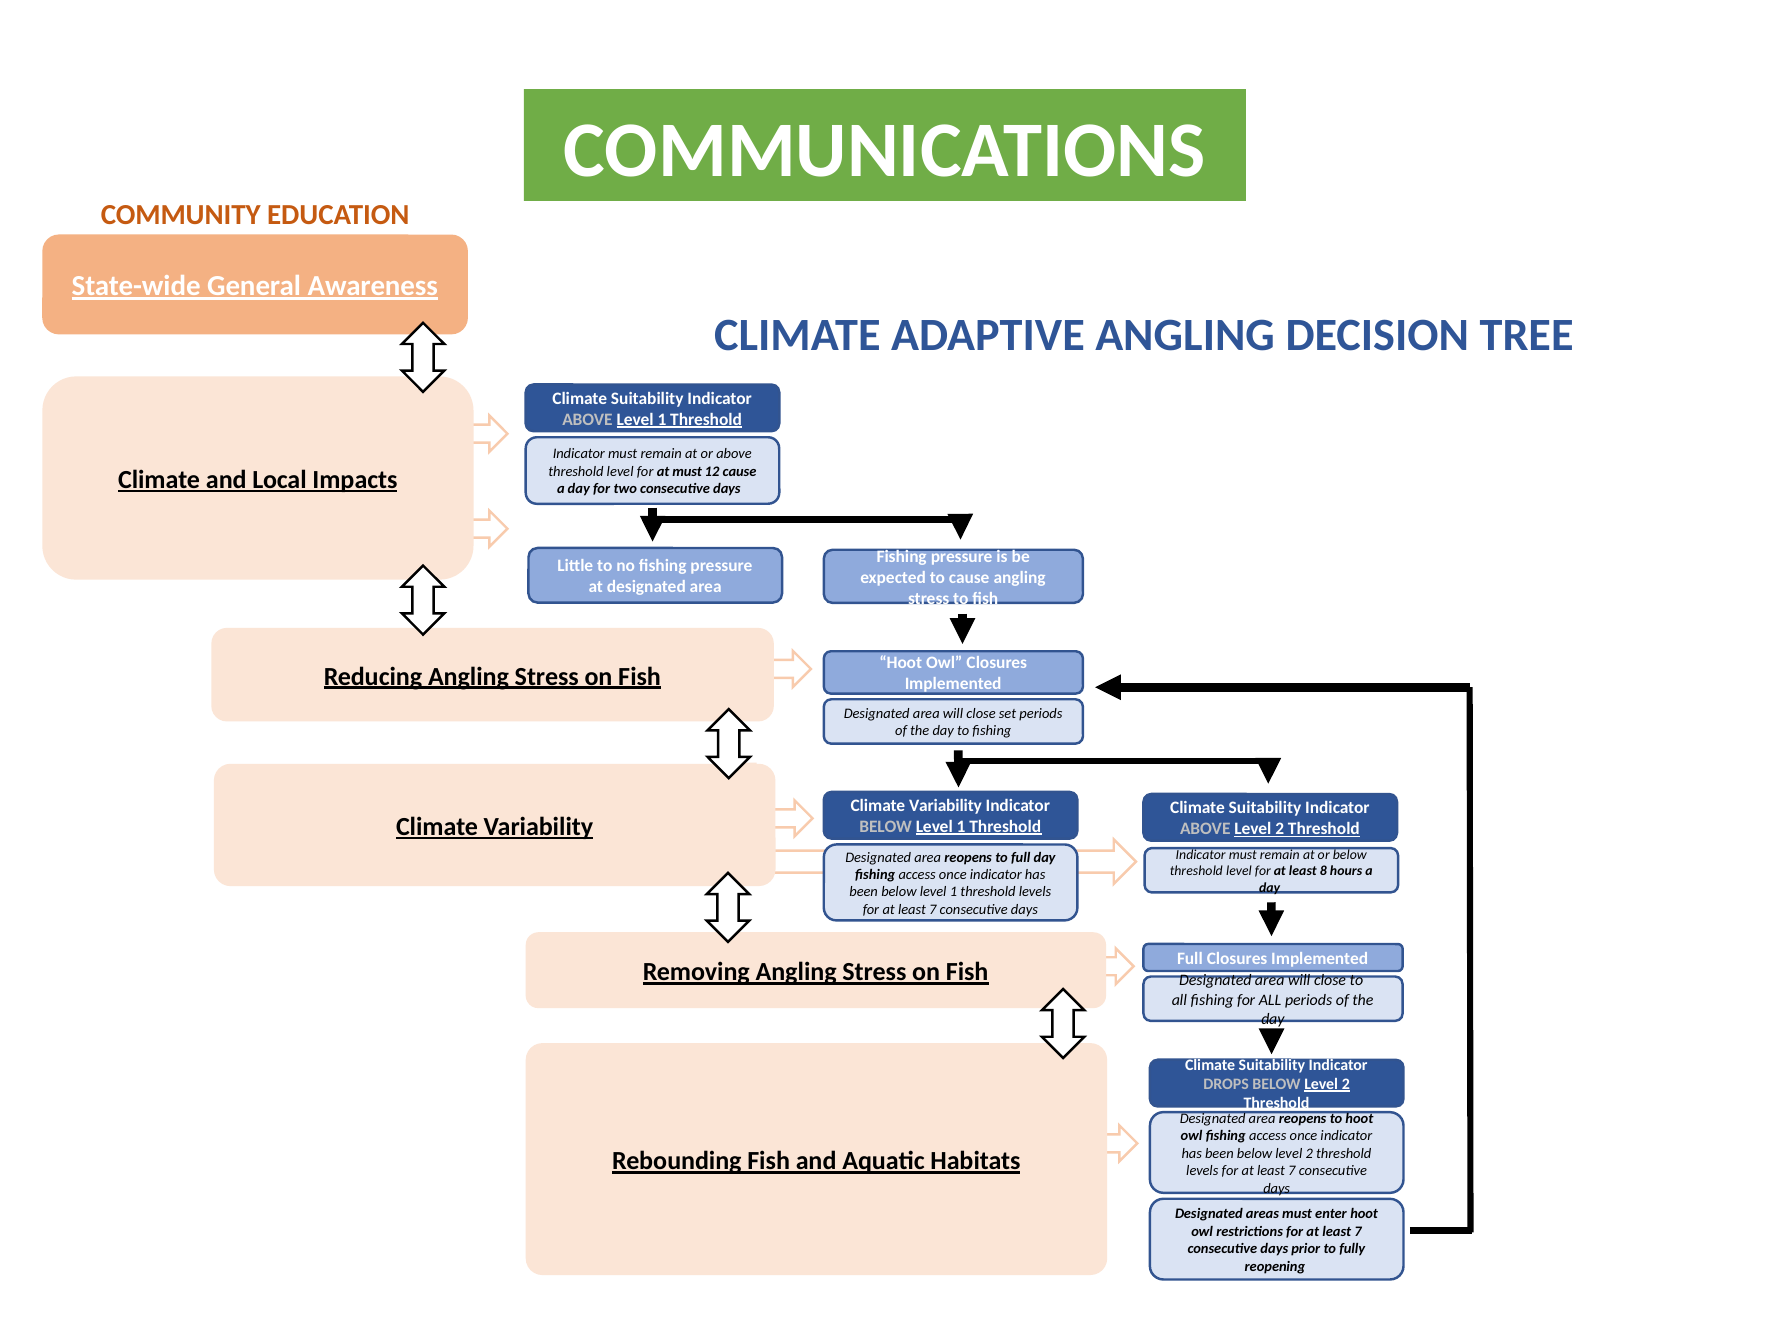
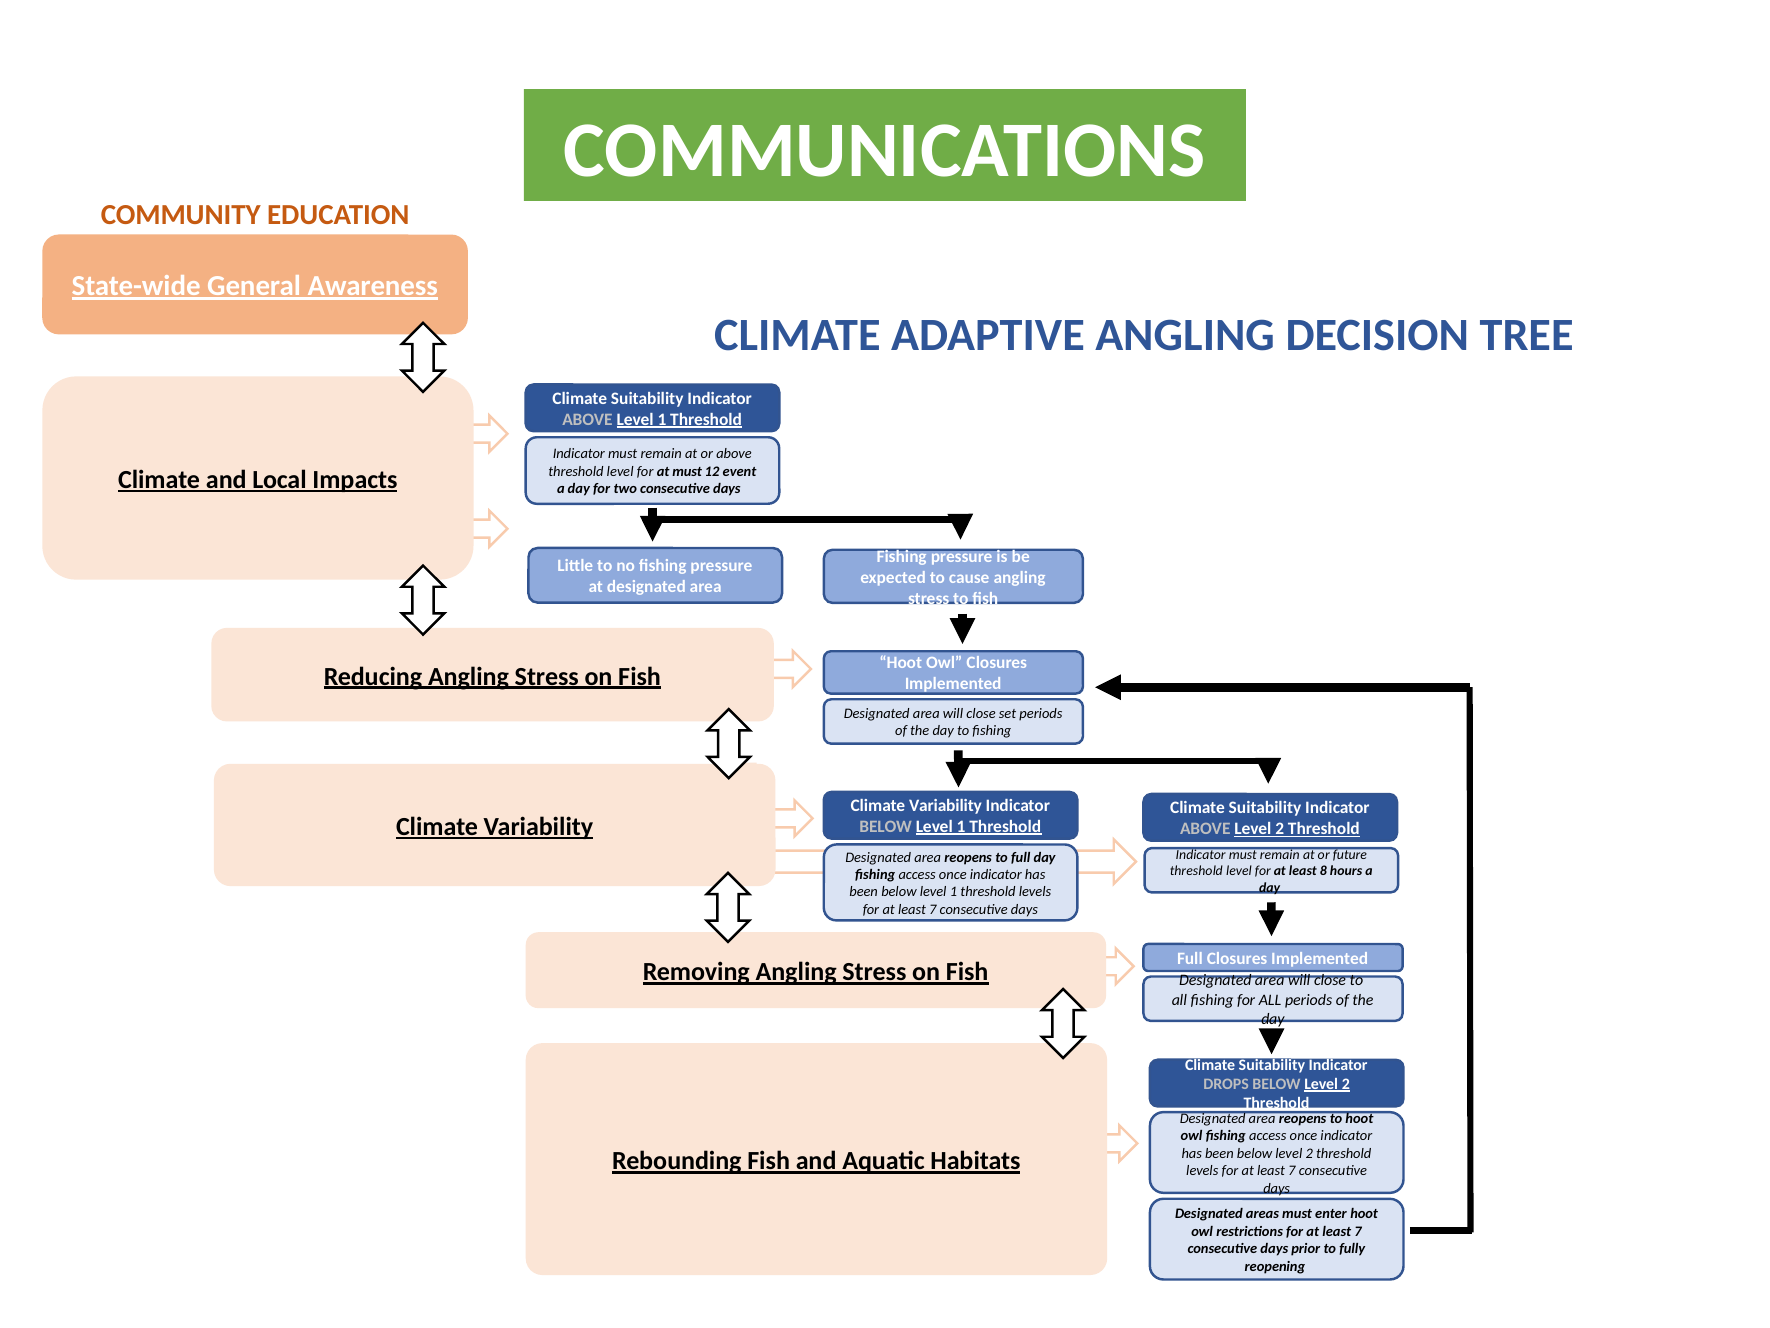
12 cause: cause -> event
or below: below -> future
